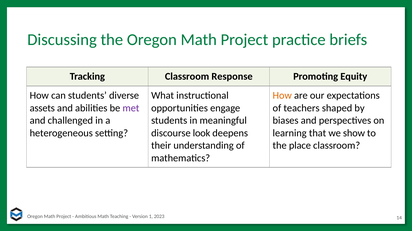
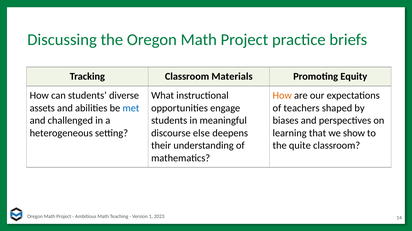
Response: Response -> Materials
met colour: purple -> blue
look: look -> else
place: place -> quite
